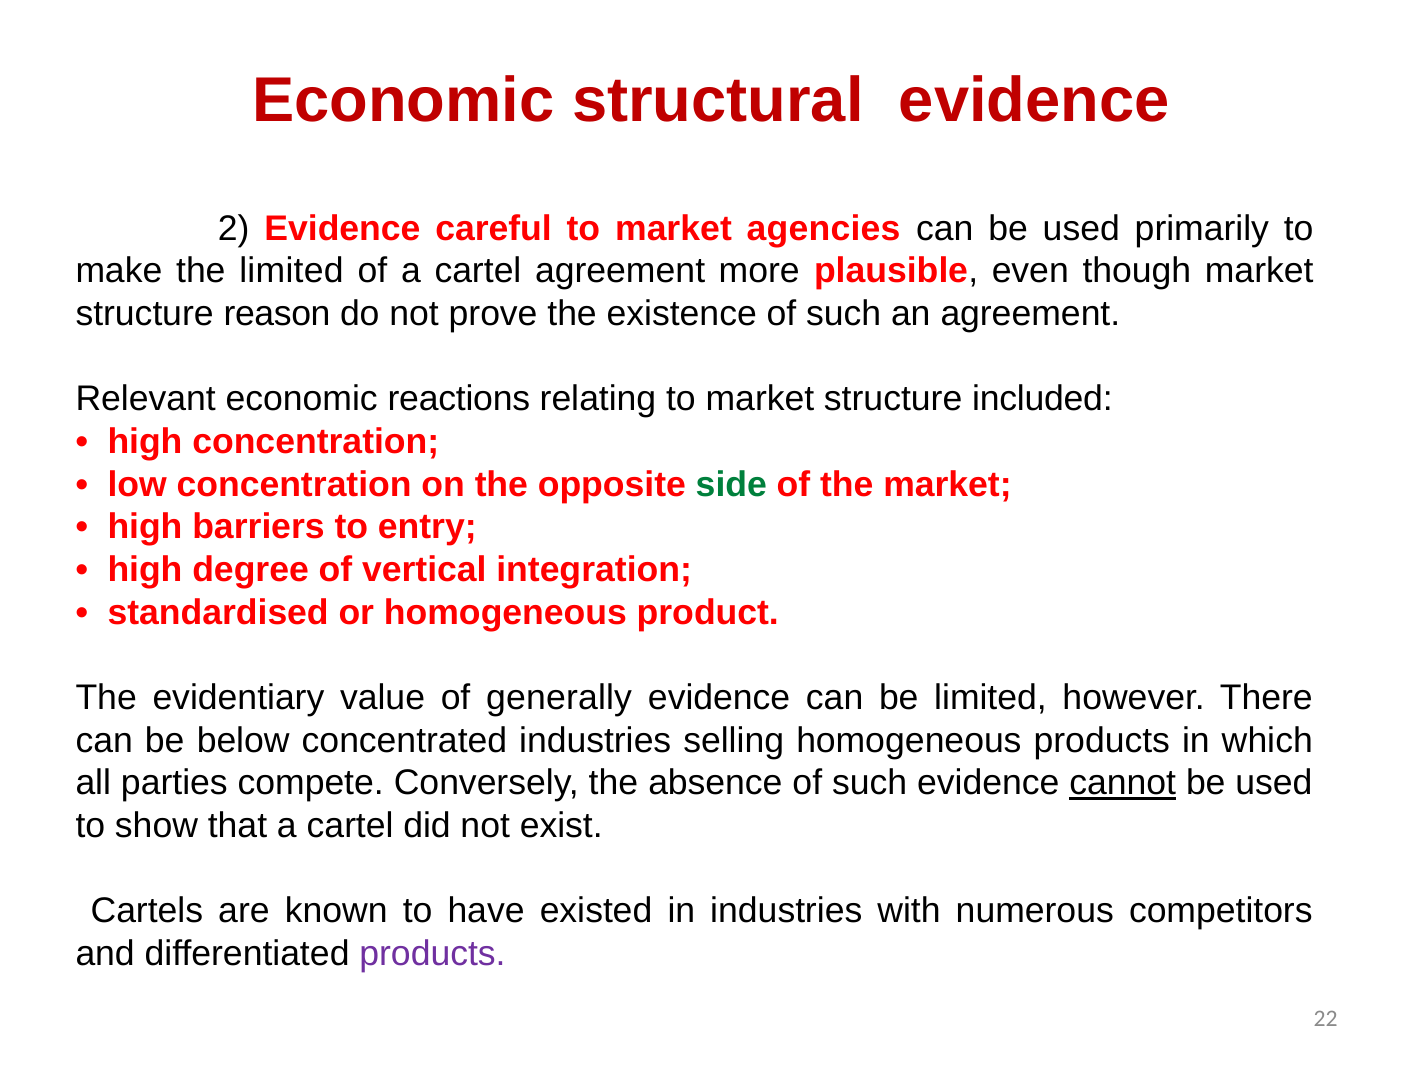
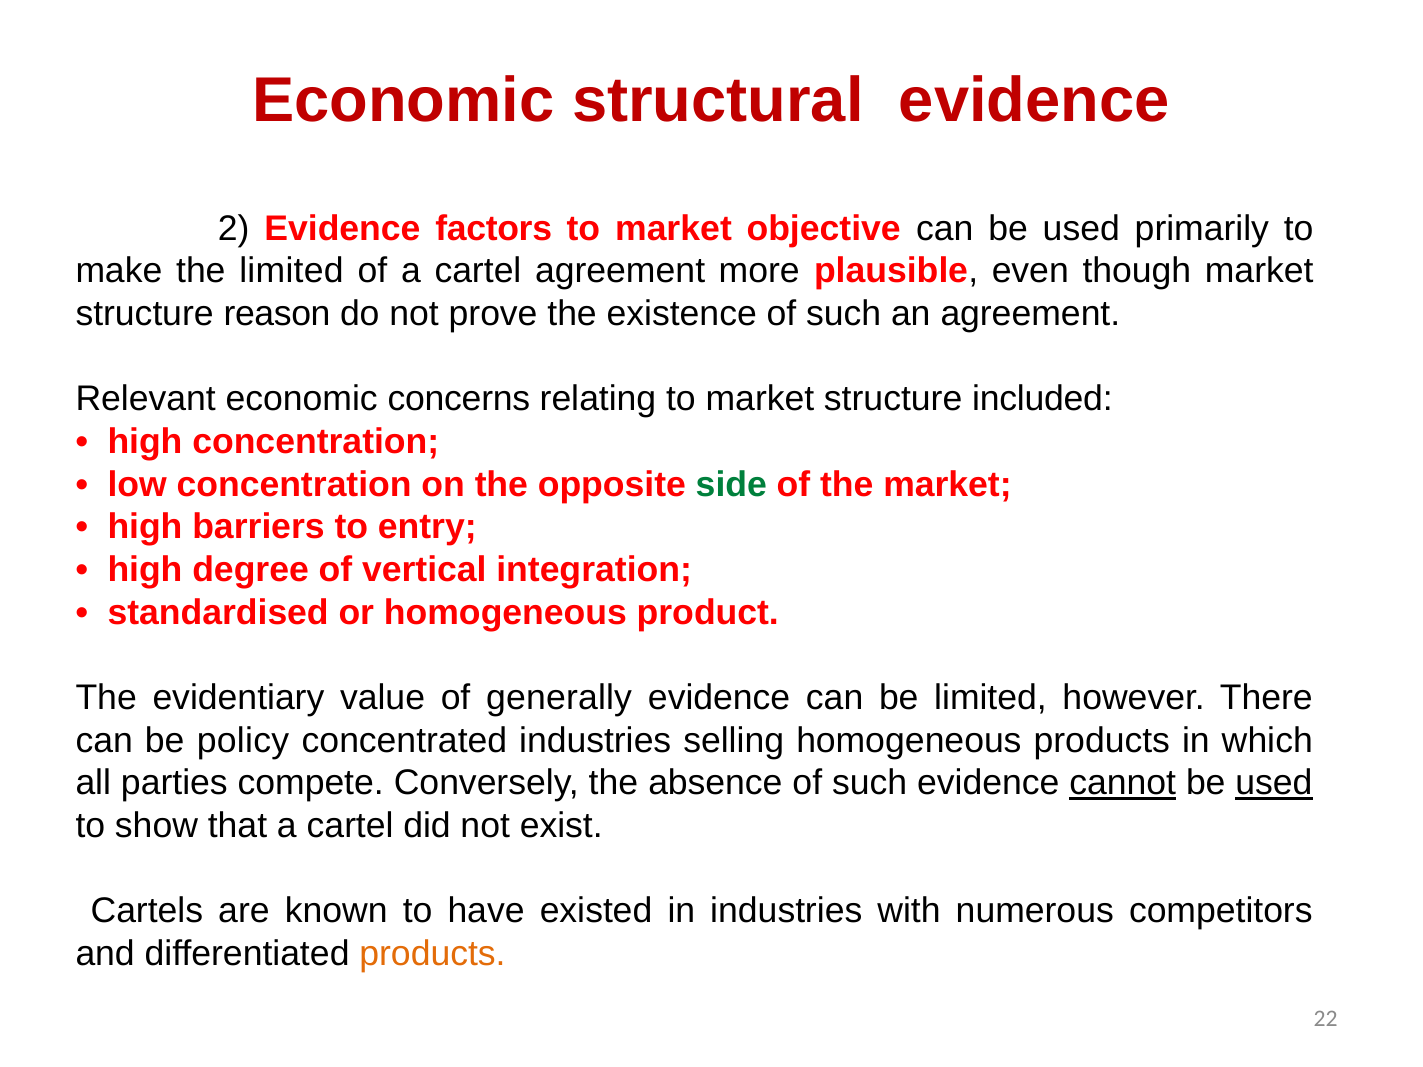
careful: careful -> factors
agencies: agencies -> objective
reactions: reactions -> concerns
below: below -> policy
used at (1274, 783) underline: none -> present
products at (432, 954) colour: purple -> orange
